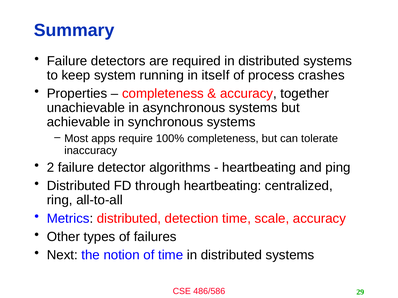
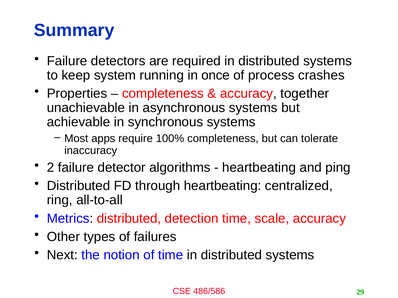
itself: itself -> once
